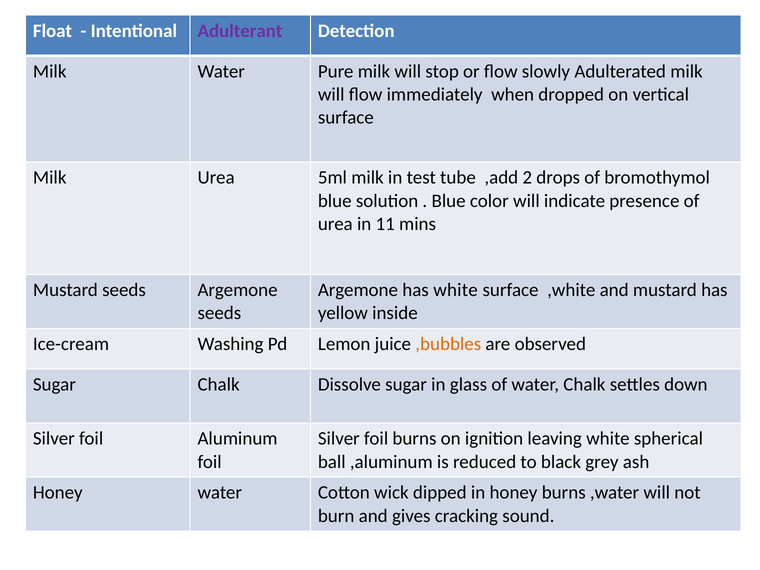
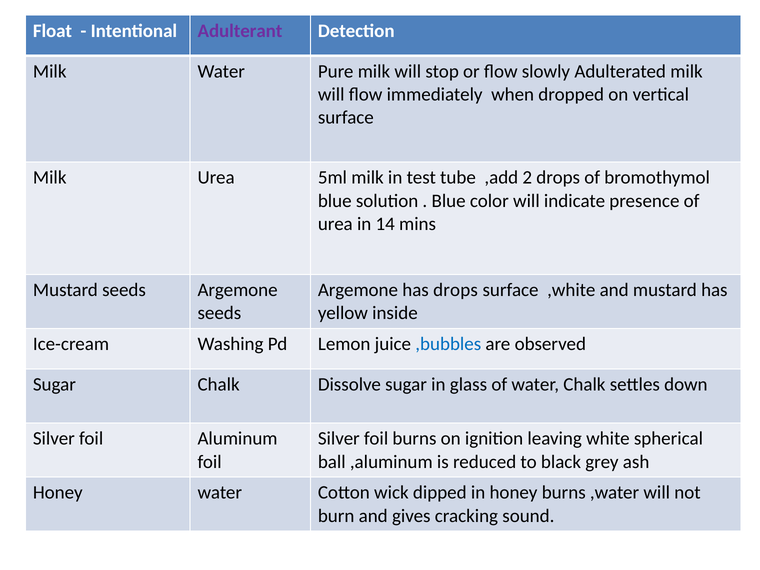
11: 11 -> 14
has white: white -> drops
,bubbles colour: orange -> blue
